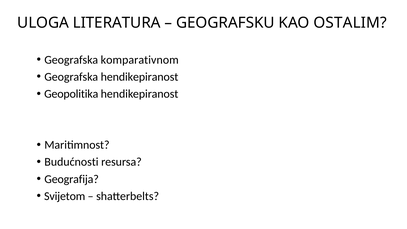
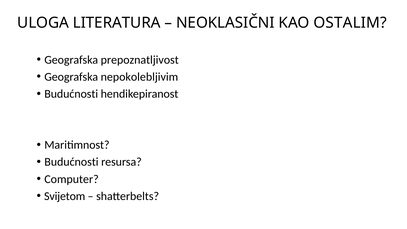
GEOGRAFSKU: GEOGRAFSKU -> NEOKLASIČNI
komparativnom: komparativnom -> prepoznatljivost
Geografska hendikepiranost: hendikepiranost -> nepokolebljivim
Geopolitika at (71, 94): Geopolitika -> Budućnosti
Geografija: Geografija -> Computer
